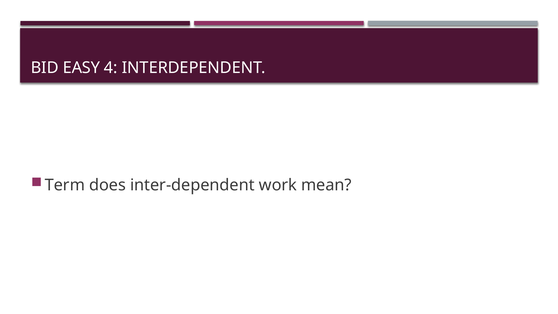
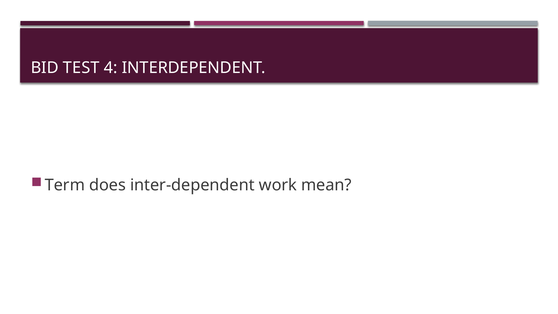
EASY: EASY -> TEST
